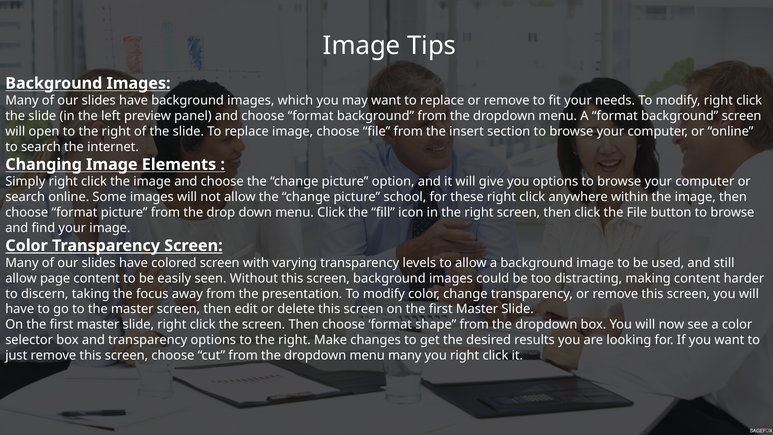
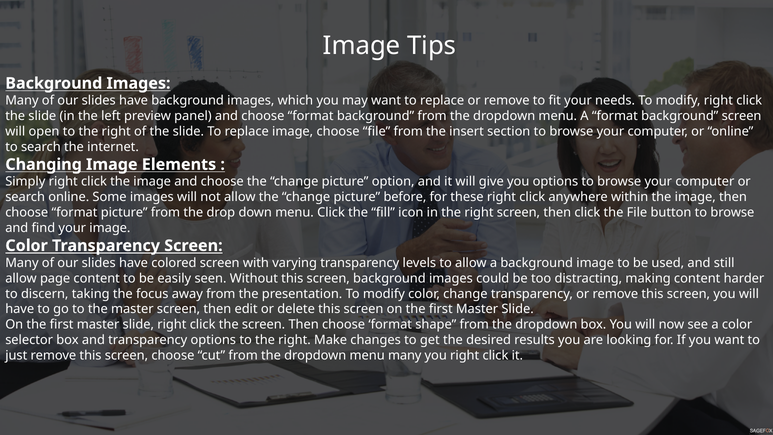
school: school -> before
